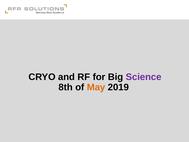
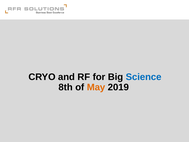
Science colour: purple -> blue
